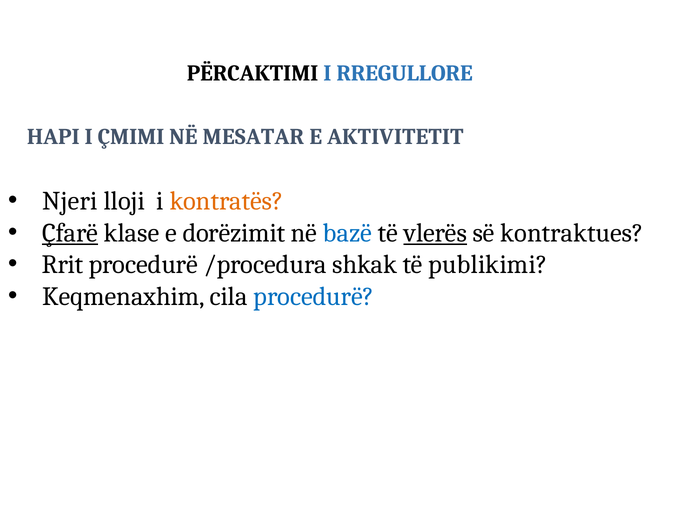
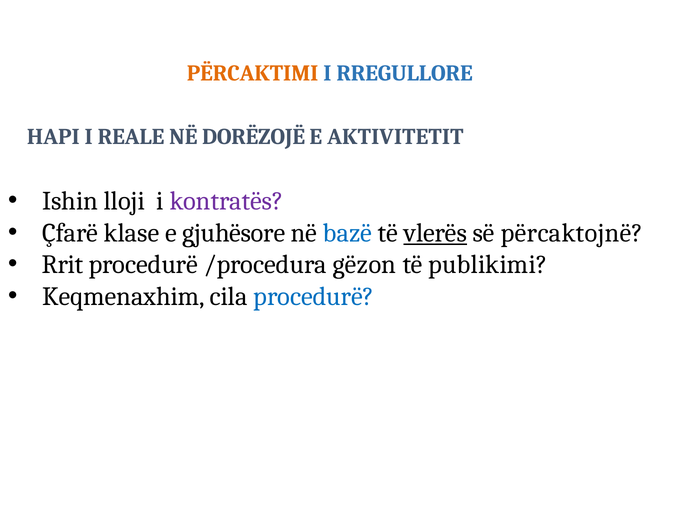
PËRCAKTIMI colour: black -> orange
ÇMIMI: ÇMIMI -> REALE
MESATAR: MESATAR -> DORËZOJË
Njeri: Njeri -> Ishin
kontratës colour: orange -> purple
Çfarë underline: present -> none
dorëzimit: dorëzimit -> gjuhësore
kontraktues: kontraktues -> përcaktojnë
shkak: shkak -> gëzon
